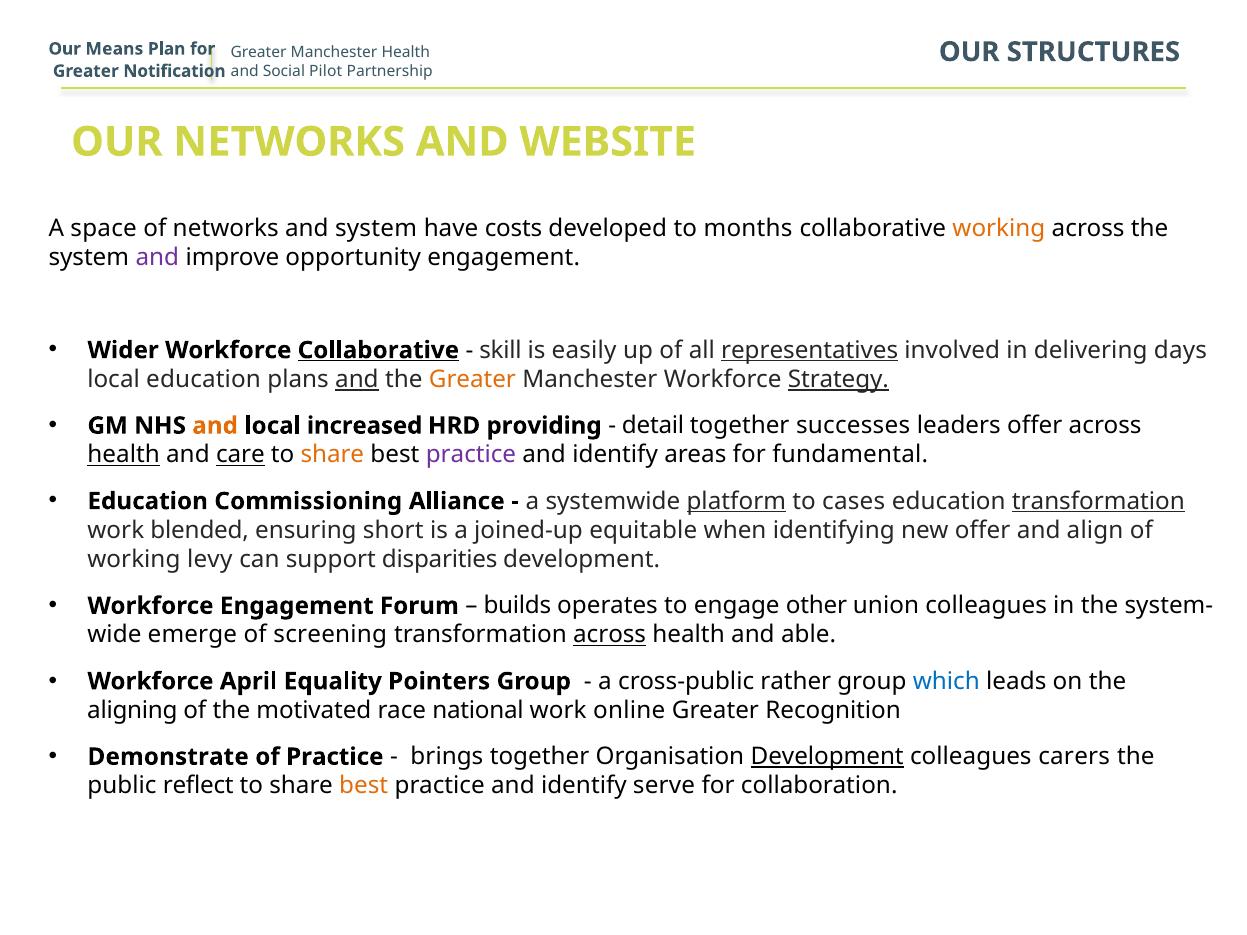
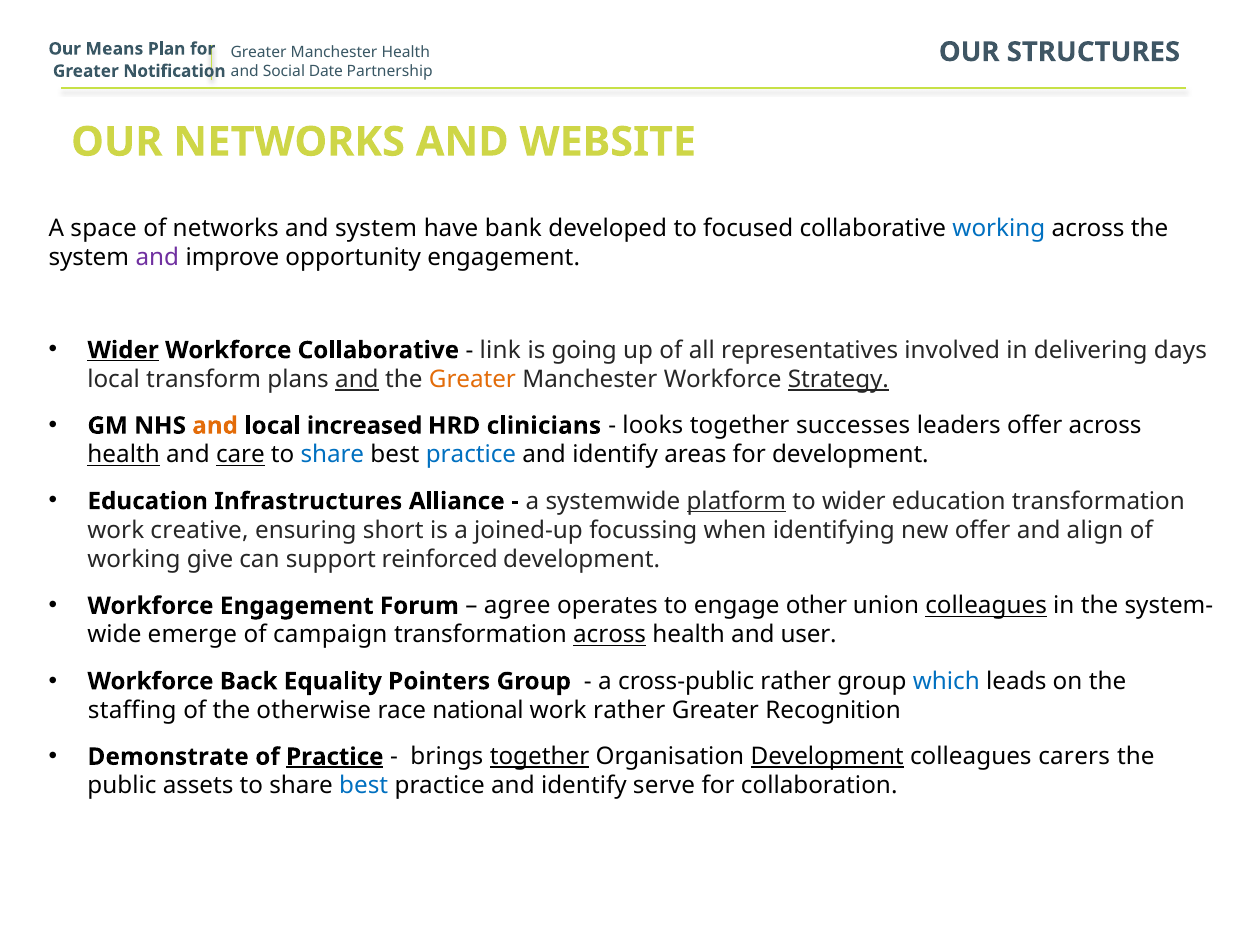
Pilot: Pilot -> Date
costs: costs -> bank
months: months -> focused
working at (999, 228) colour: orange -> blue
Wider at (123, 350) underline: none -> present
Collaborative at (378, 350) underline: present -> none
skill: skill -> link
easily: easily -> going
representatives underline: present -> none
local education: education -> transform
providing: providing -> clinicians
detail: detail -> looks
share at (332, 455) colour: orange -> blue
practice at (471, 455) colour: purple -> blue
for fundamental: fundamental -> development
Commissioning: Commissioning -> Infrastructures
to cases: cases -> wider
transformation at (1098, 501) underline: present -> none
blended: blended -> creative
equitable: equitable -> focussing
levy: levy -> give
disparities: disparities -> reinforced
builds: builds -> agree
colleagues at (986, 606) underline: none -> present
screening: screening -> campaign
able: able -> user
April: April -> Back
aligning: aligning -> staffing
motivated: motivated -> otherwise
work online: online -> rather
Practice at (335, 757) underline: none -> present
together at (540, 757) underline: none -> present
reflect: reflect -> assets
best at (364, 786) colour: orange -> blue
